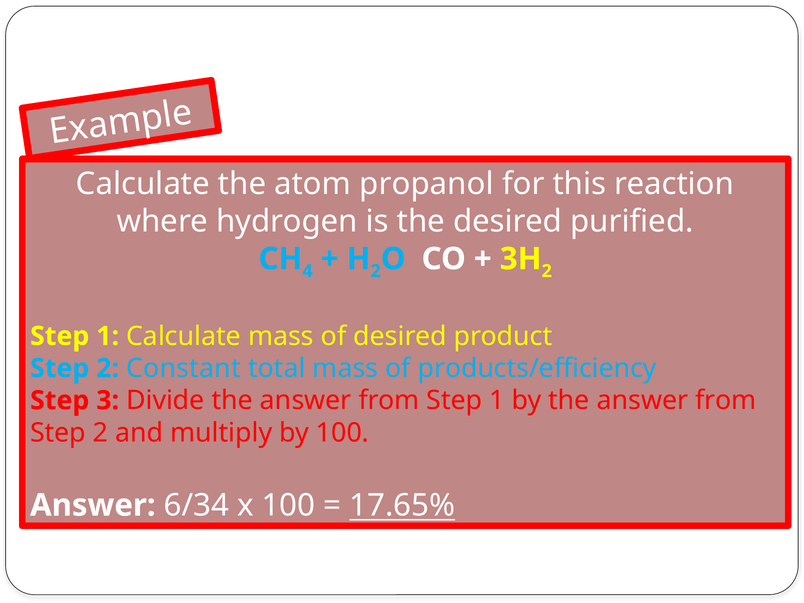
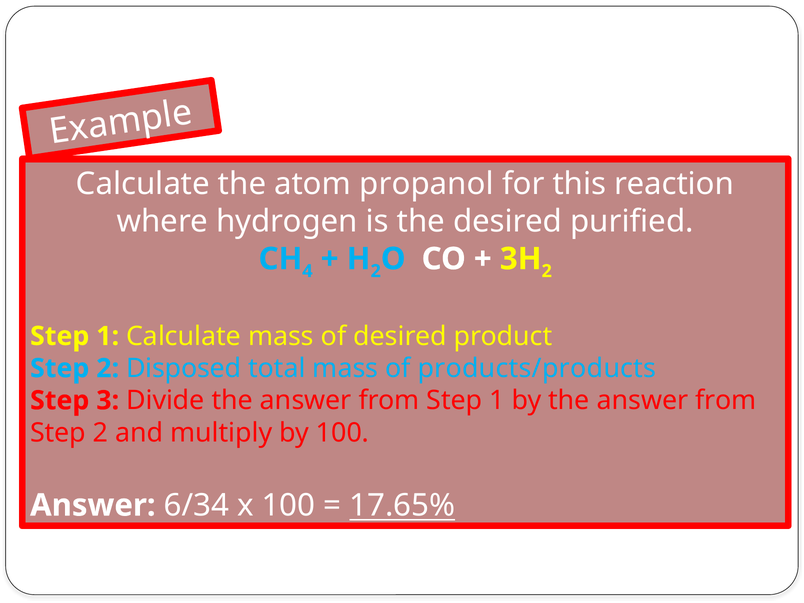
Constant: Constant -> Disposed
products/efficiency: products/efficiency -> products/products
